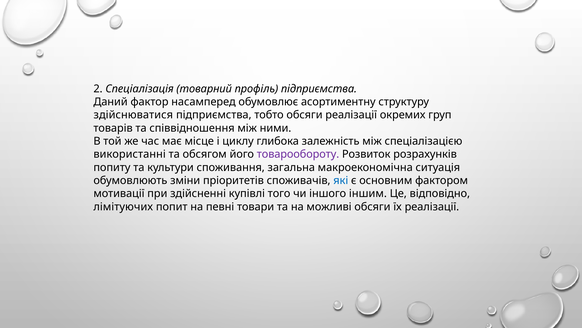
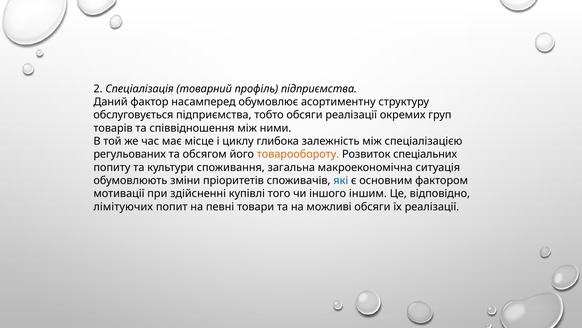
здійснюватися: здійснюватися -> обслуговується
використанні: використанні -> регульованих
товарообороту colour: purple -> orange
розрахунків: розрахунків -> спеціальних
